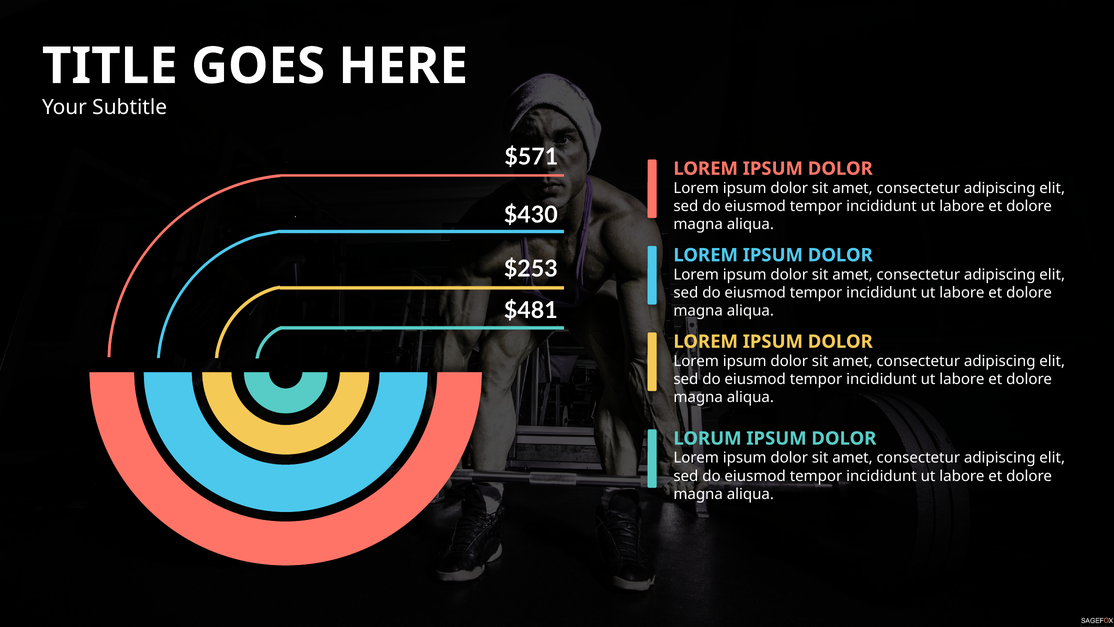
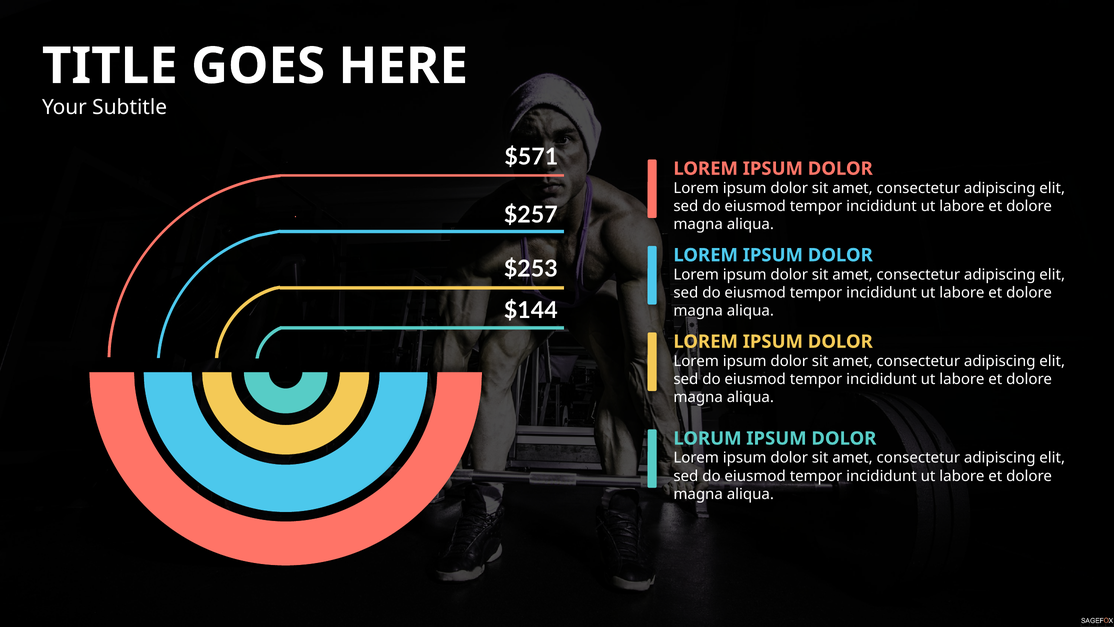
$430: $430 -> $257
$481: $481 -> $144
